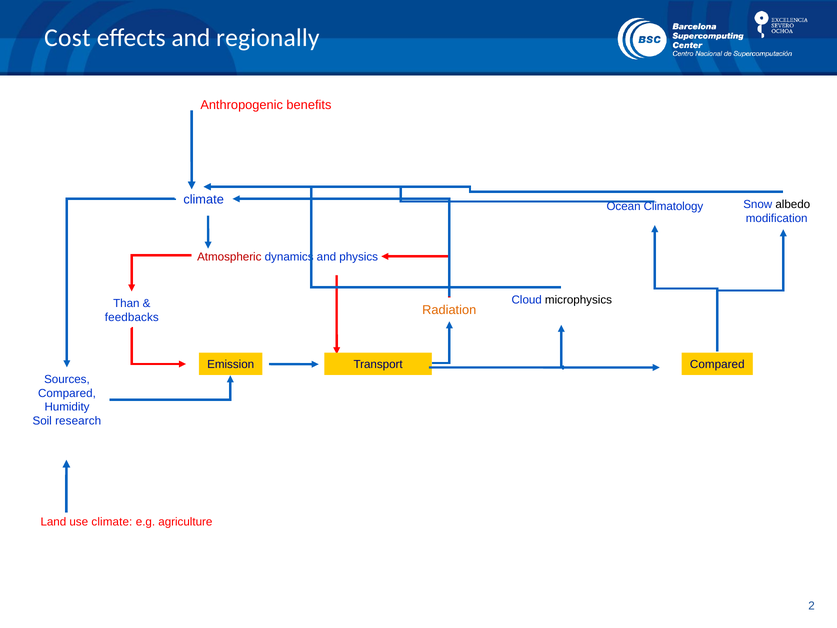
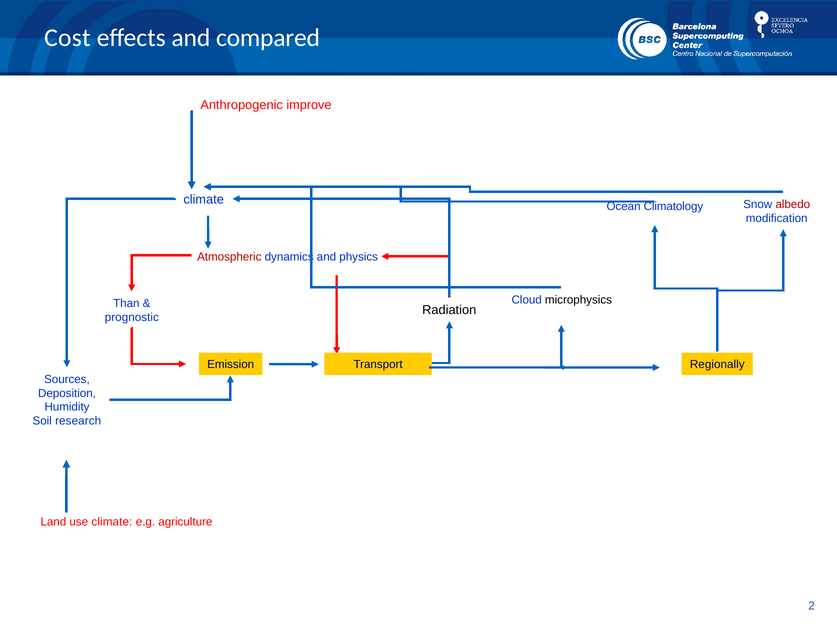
regionally: regionally -> compared
benefits: benefits -> improve
albedo colour: black -> red
Radiation colour: orange -> black
feedbacks: feedbacks -> prognostic
Transport Compared: Compared -> Regionally
Compared at (67, 393): Compared -> Deposition
